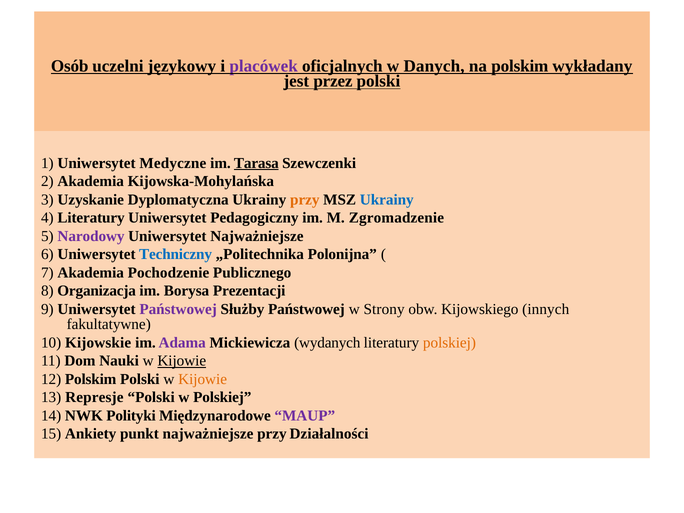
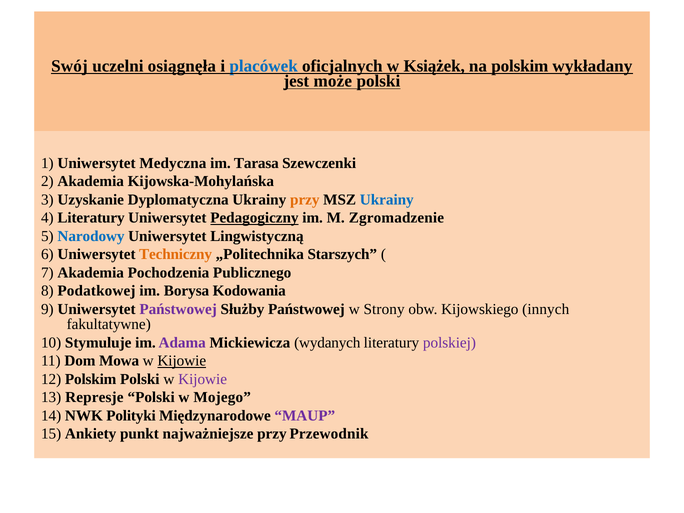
Osób: Osób -> Swój
językowy: językowy -> osiągnęła
placówek colour: purple -> blue
Danych: Danych -> Książek
przez: przez -> może
Medyczne: Medyczne -> Medyczna
Tarasa underline: present -> none
Pedagogiczny underline: none -> present
Narodowy colour: purple -> blue
Uniwersytet Najważniejsze: Najważniejsze -> Lingwistyczną
Techniczny colour: blue -> orange
Polonijna: Polonijna -> Starszych
Pochodzenie: Pochodzenie -> Pochodzenia
Organizacja: Organizacja -> Podatkowej
Prezentacji: Prezentacji -> Kodowania
Kijowskie: Kijowskie -> Stymuluje
polskiej at (449, 343) colour: orange -> purple
Nauki: Nauki -> Mowa
Kijowie at (203, 379) colour: orange -> purple
w Polskiej: Polskiej -> Mojego
Działalności: Działalności -> Przewodnik
